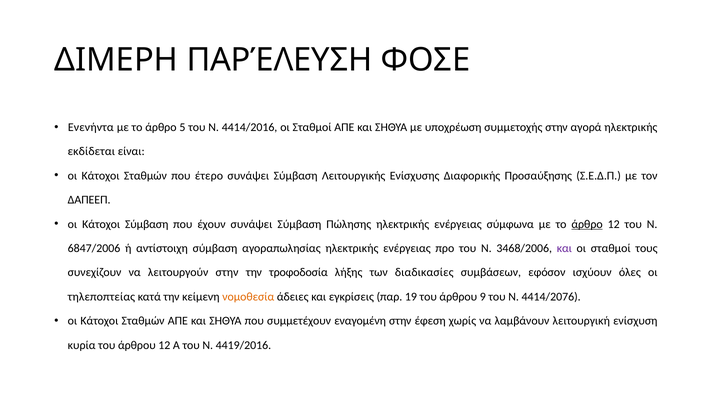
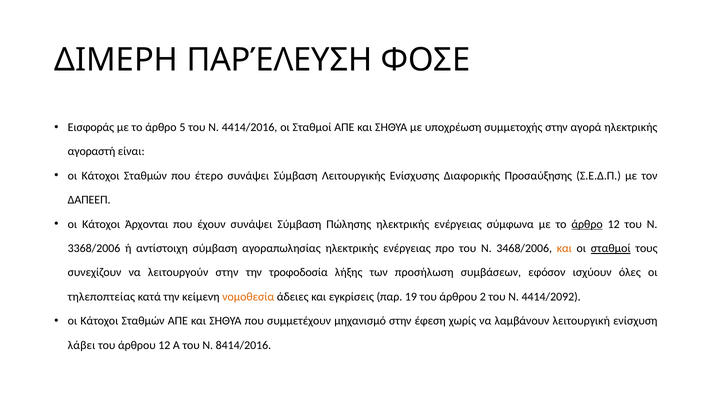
Ενενήντα: Ενενήντα -> Εισφοράς
εκδίδεται: εκδίδεται -> αγοραστή
Κάτοχοι Σύμβαση: Σύμβαση -> Άρχονται
6847/2006: 6847/2006 -> 3368/2006
και at (564, 248) colour: purple -> orange
σταθμοί at (611, 248) underline: none -> present
διαδικασίες: διαδικασίες -> προσήλωση
9: 9 -> 2
4414/2076: 4414/2076 -> 4414/2092
εναγομένη: εναγομένη -> μηχανισμό
κυρία: κυρία -> λάβει
4419/2016: 4419/2016 -> 8414/2016
